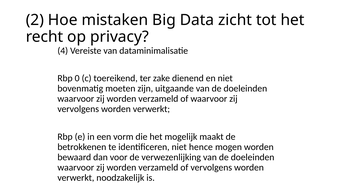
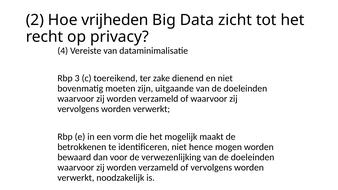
mistaken: mistaken -> vrijheden
0: 0 -> 3
